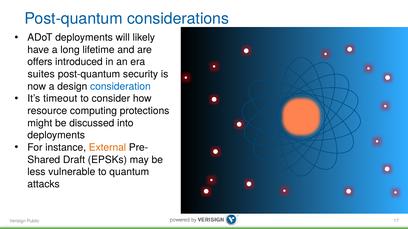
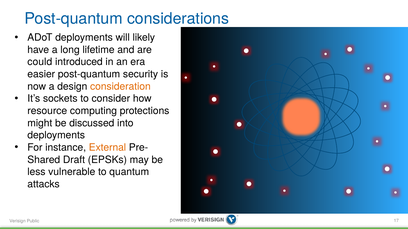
offers: offers -> could
suites: suites -> easier
consideration colour: blue -> orange
timeout: timeout -> sockets
